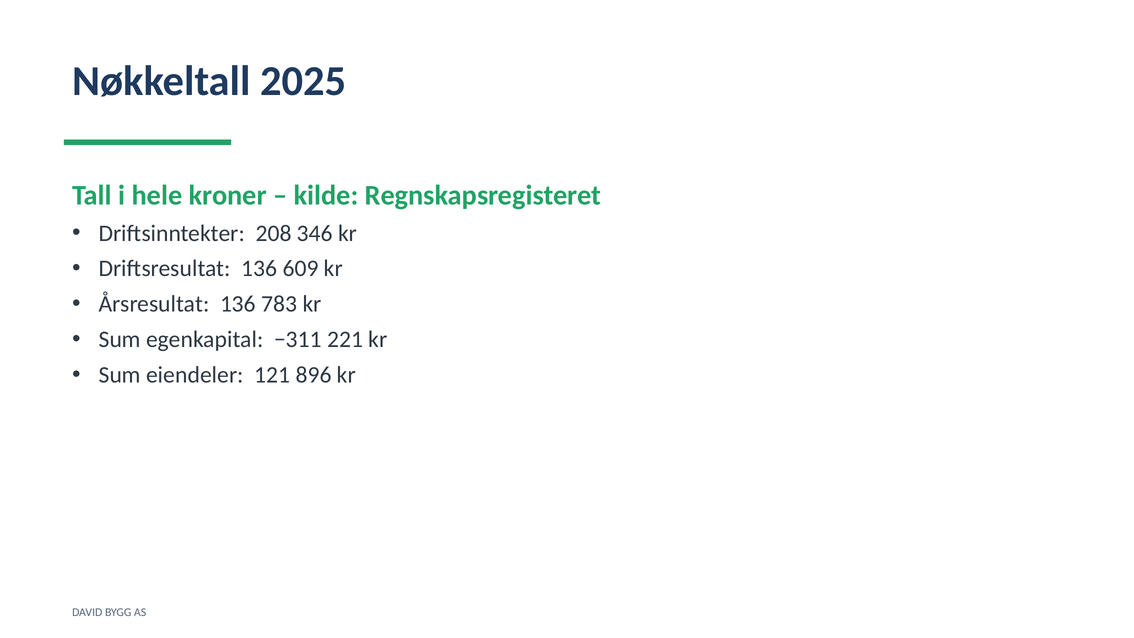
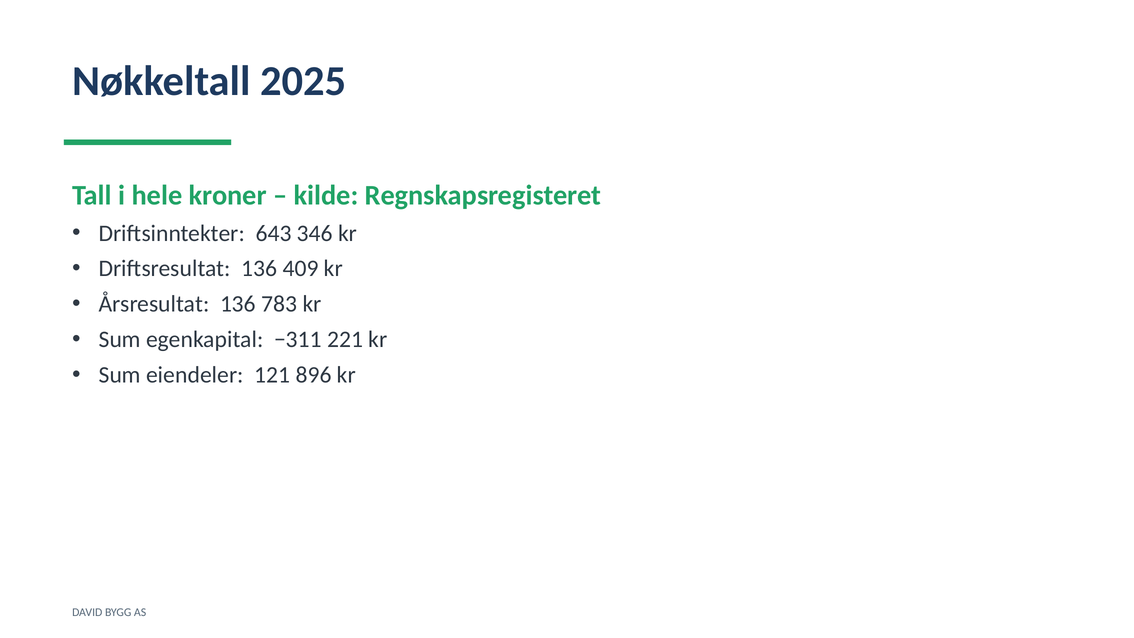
208: 208 -> 643
609: 609 -> 409
